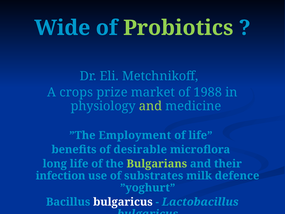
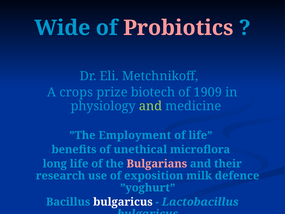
Probiotics colour: light green -> pink
market: market -> biotech
1988: 1988 -> 1909
desirable: desirable -> unethical
Bulgarians colour: light green -> pink
infection: infection -> research
substrates: substrates -> exposition
